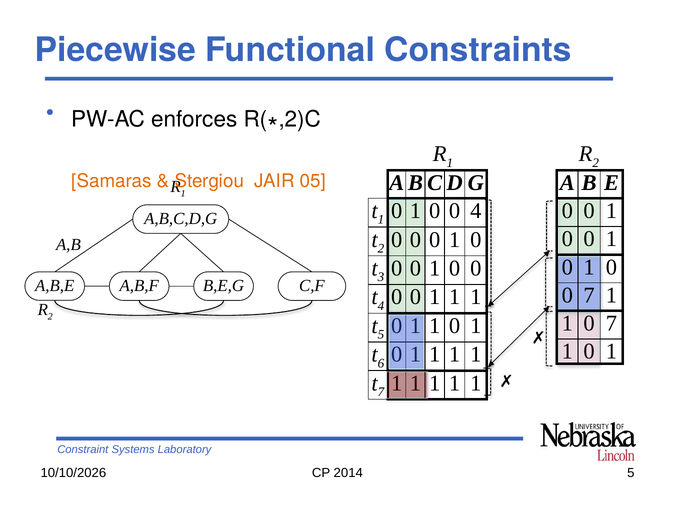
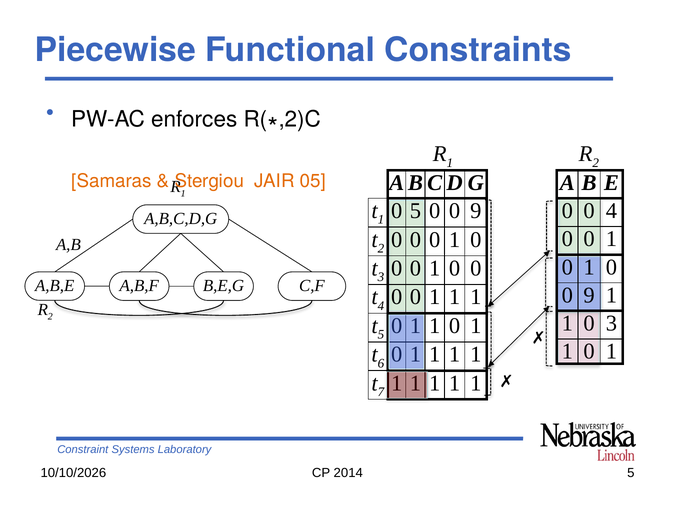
1 at (415, 211): 1 -> 5
4 at (476, 211): 4 -> 9
1 at (611, 211): 1 -> 4
7 at (589, 295): 7 -> 9
1 0 7: 7 -> 3
